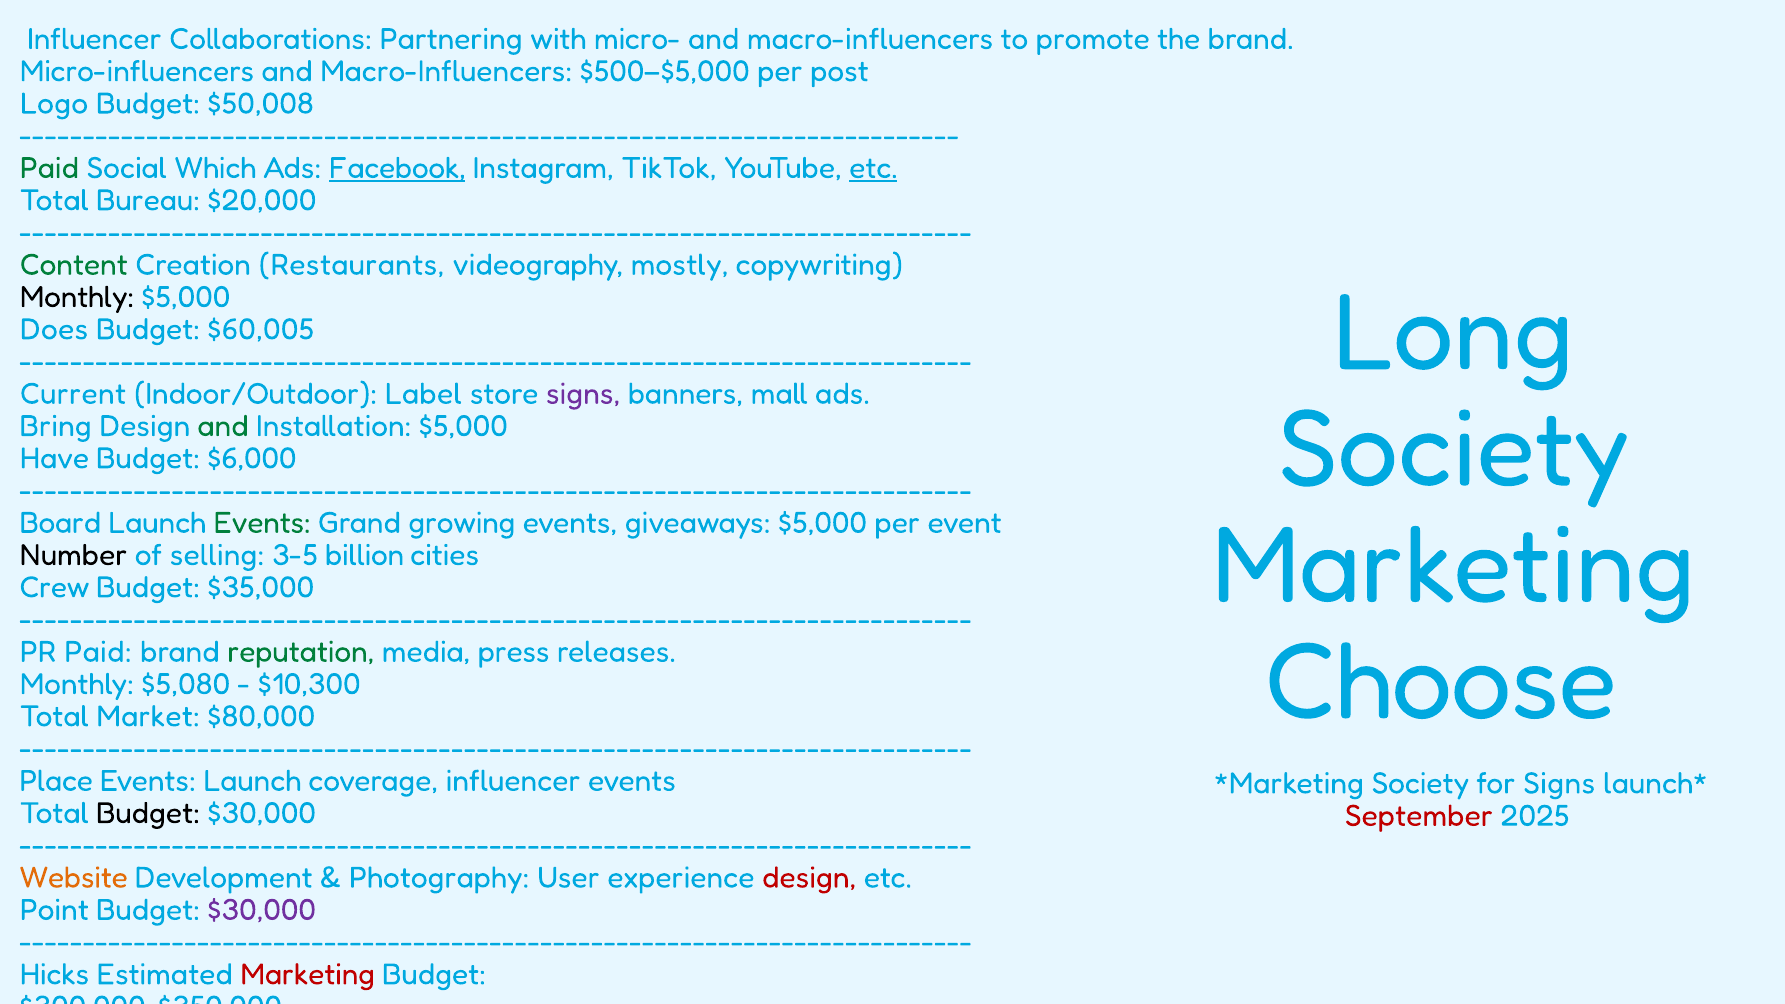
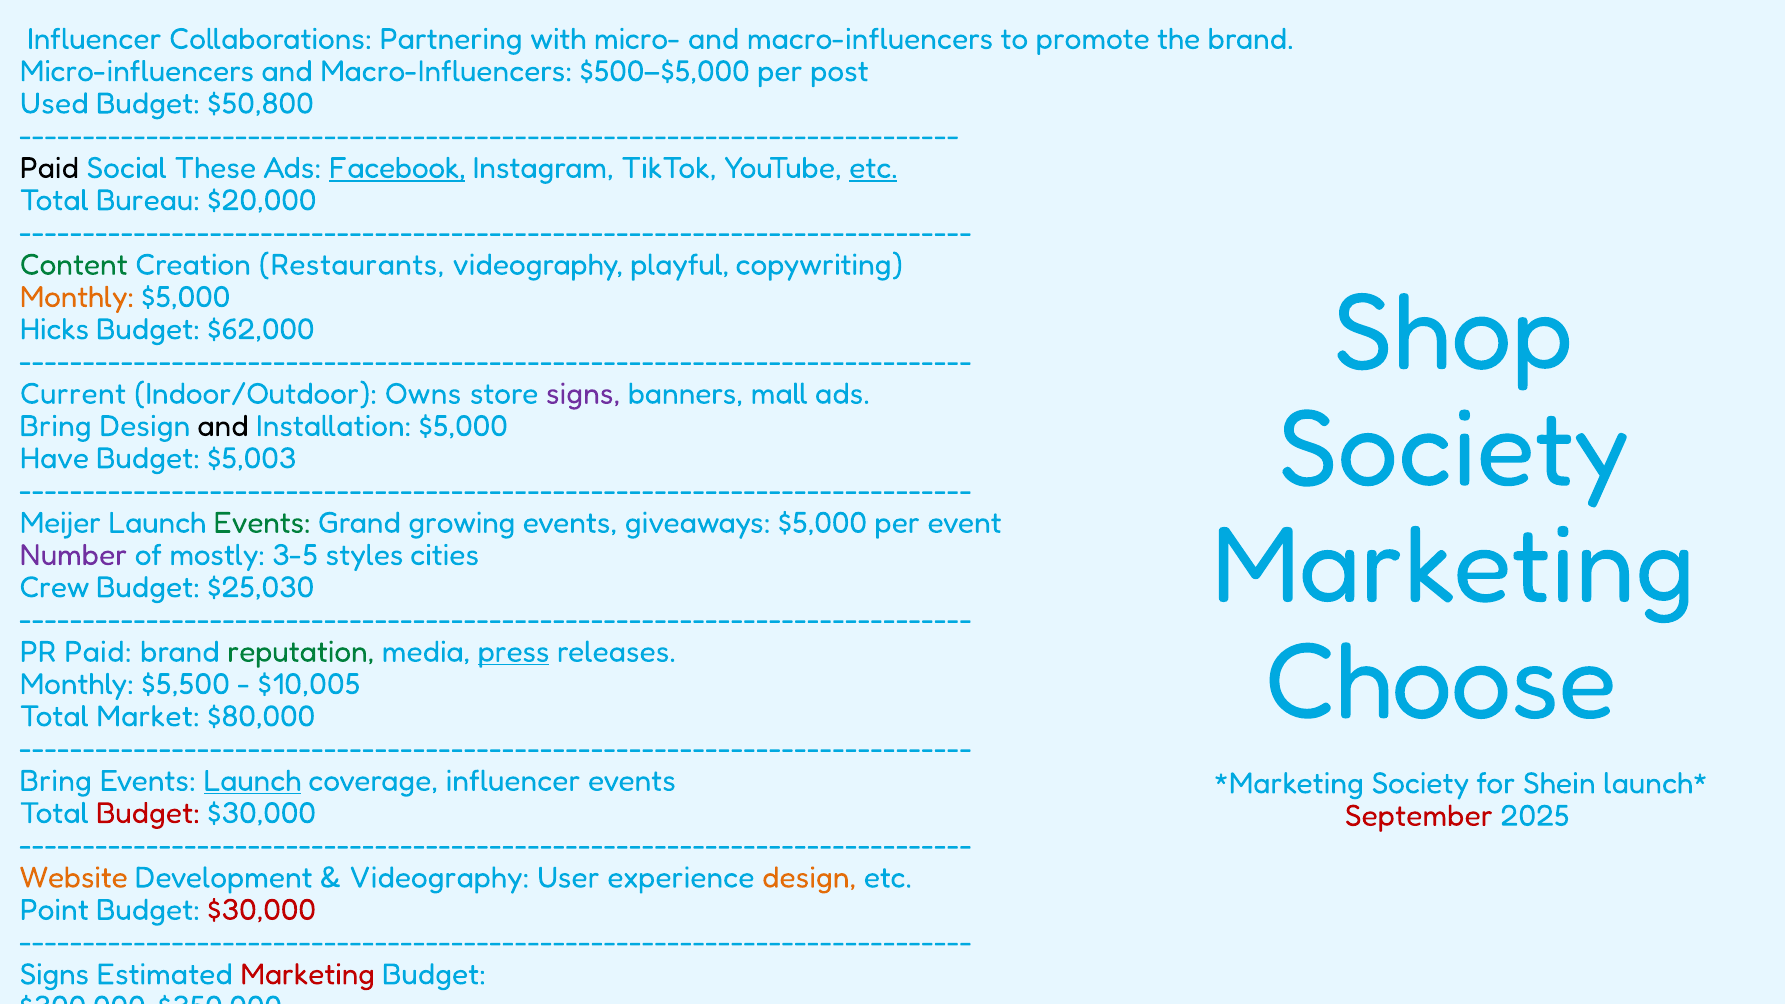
Logo: Logo -> Used
$50,008: $50,008 -> $50,800
Paid at (49, 168) colour: green -> black
Which: Which -> These
mostly: mostly -> playful
Monthly at (77, 297) colour: black -> orange
Long: Long -> Shop
Does: Does -> Hicks
$60,005: $60,005 -> $62,000
Label: Label -> Owns
and at (223, 426) colour: green -> black
$6,000: $6,000 -> $5,003
Board: Board -> Meijer
Number colour: black -> purple
selling: selling -> mostly
billion: billion -> styles
$35,000: $35,000 -> $25,030
press underline: none -> present
$5,080: $5,080 -> $5,500
$10,300: $10,300 -> $10,005
Place at (56, 781): Place -> Bring
Launch at (252, 781) underline: none -> present
for Signs: Signs -> Shein
Budget at (148, 813) colour: black -> red
Photography at (439, 878): Photography -> Videography
design at (809, 878) colour: red -> orange
$30,000 at (262, 910) colour: purple -> red
Hicks at (54, 974): Hicks -> Signs
